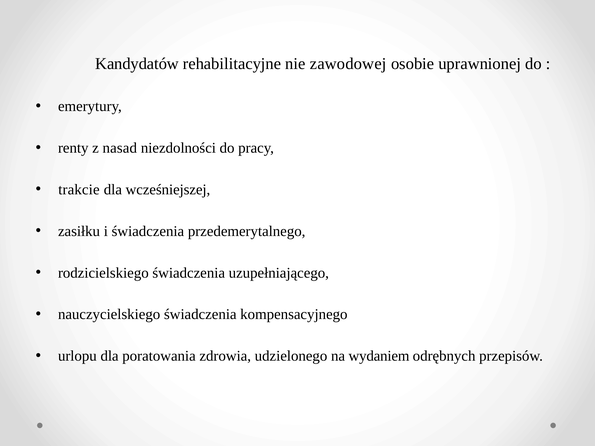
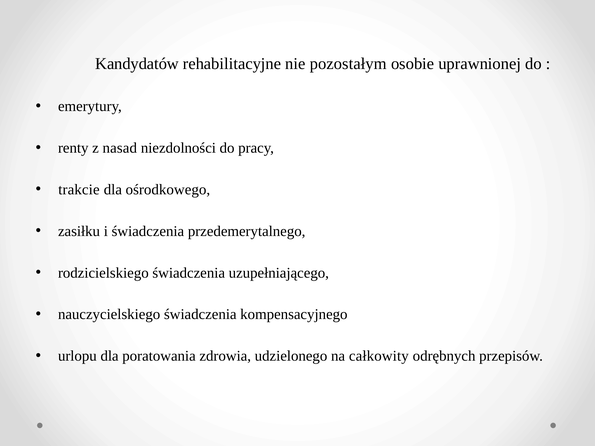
zawodowej: zawodowej -> pozostałym
wcześniejszej: wcześniejszej -> ośrodkowego
wydaniem: wydaniem -> całkowity
